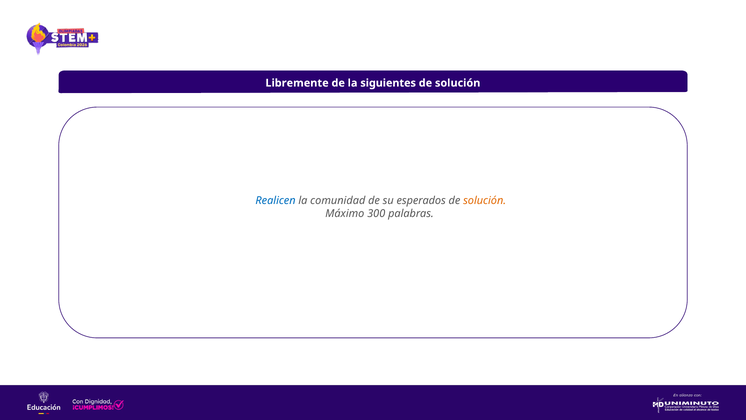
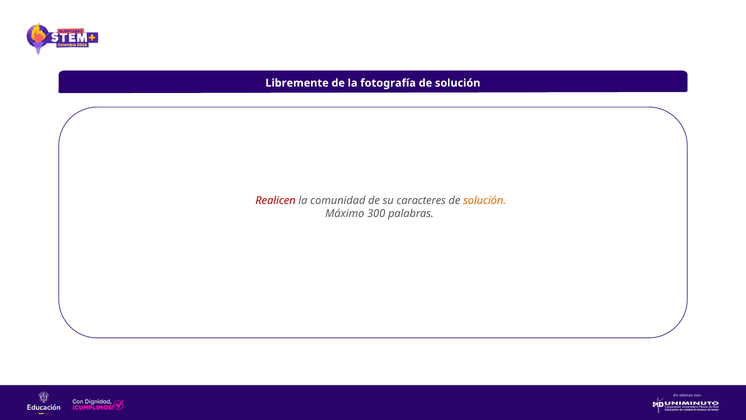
siguientes: siguientes -> fotografía
Realicen colour: blue -> red
esperados: esperados -> caracteres
